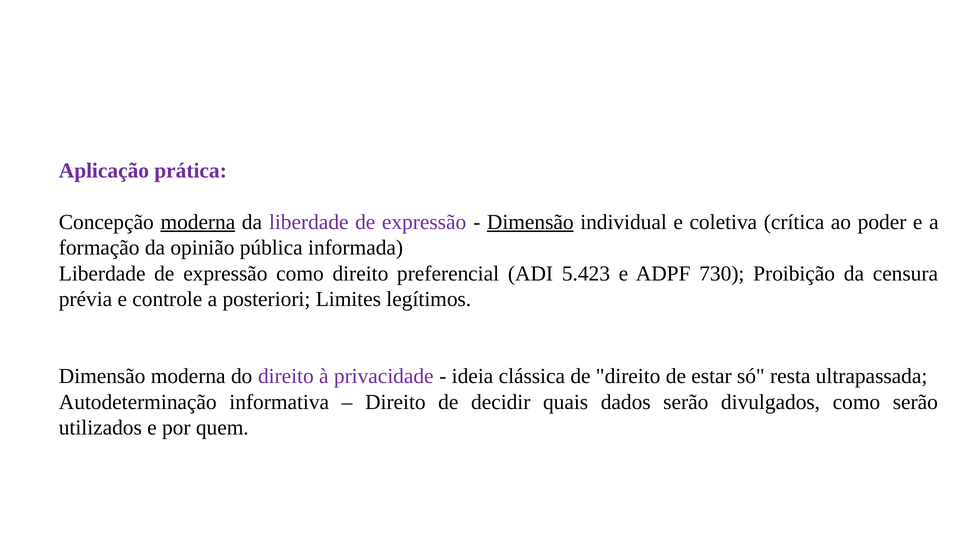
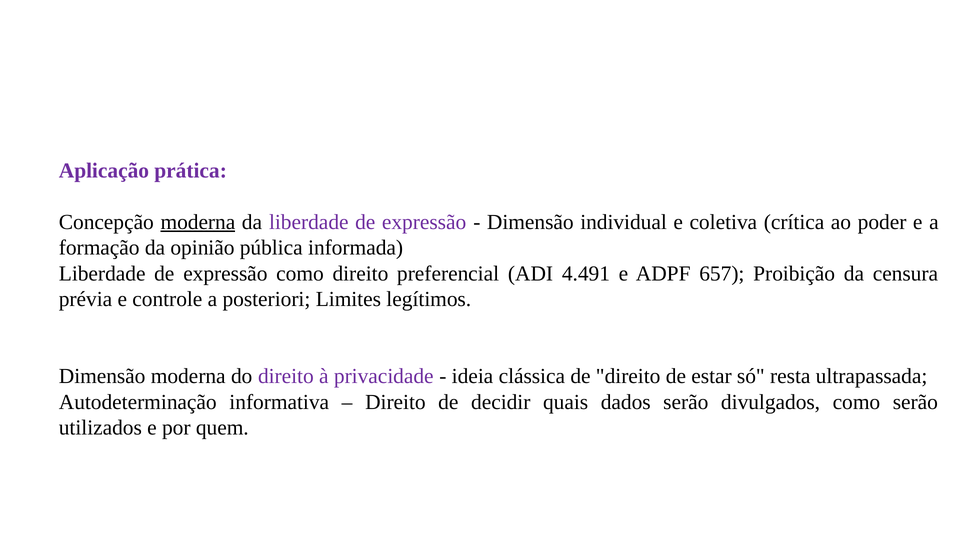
Dimensão at (530, 222) underline: present -> none
5.423: 5.423 -> 4.491
730: 730 -> 657
